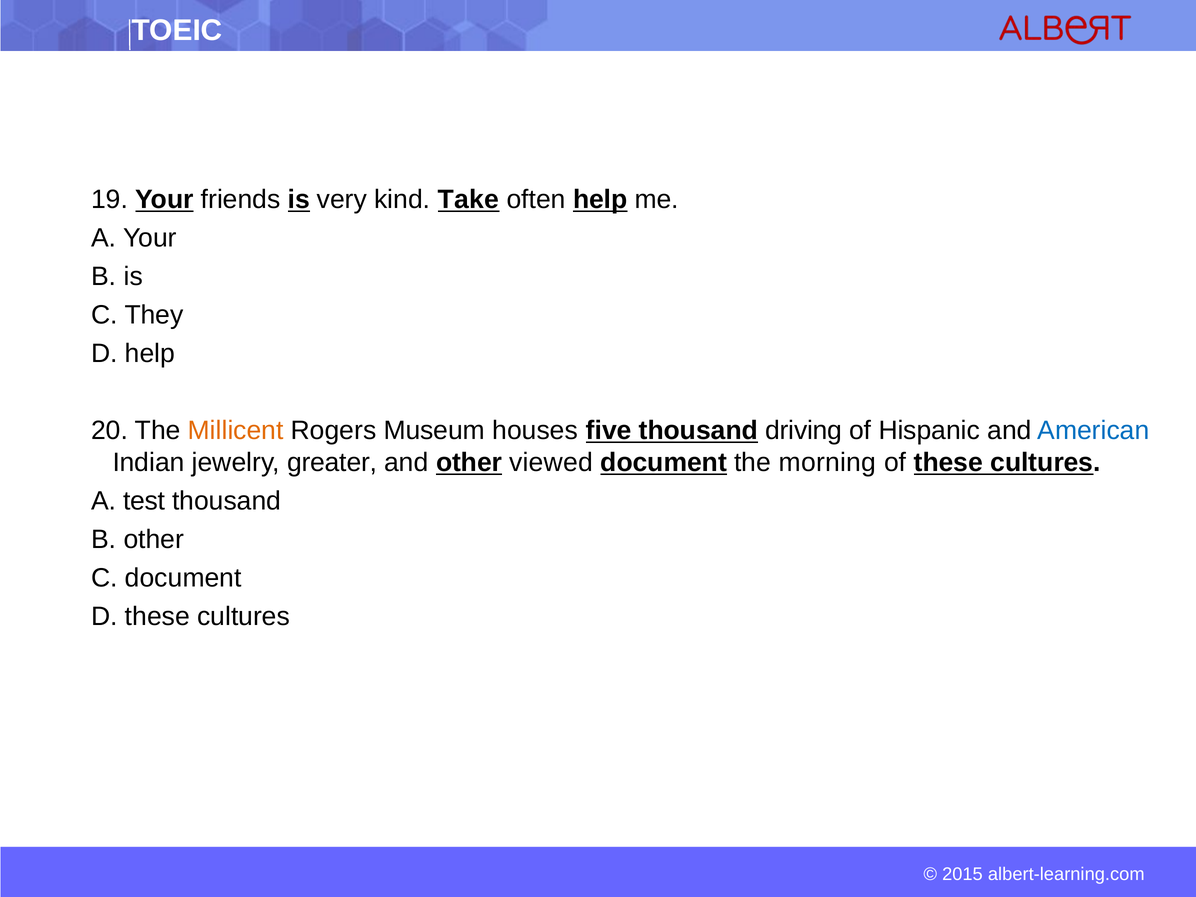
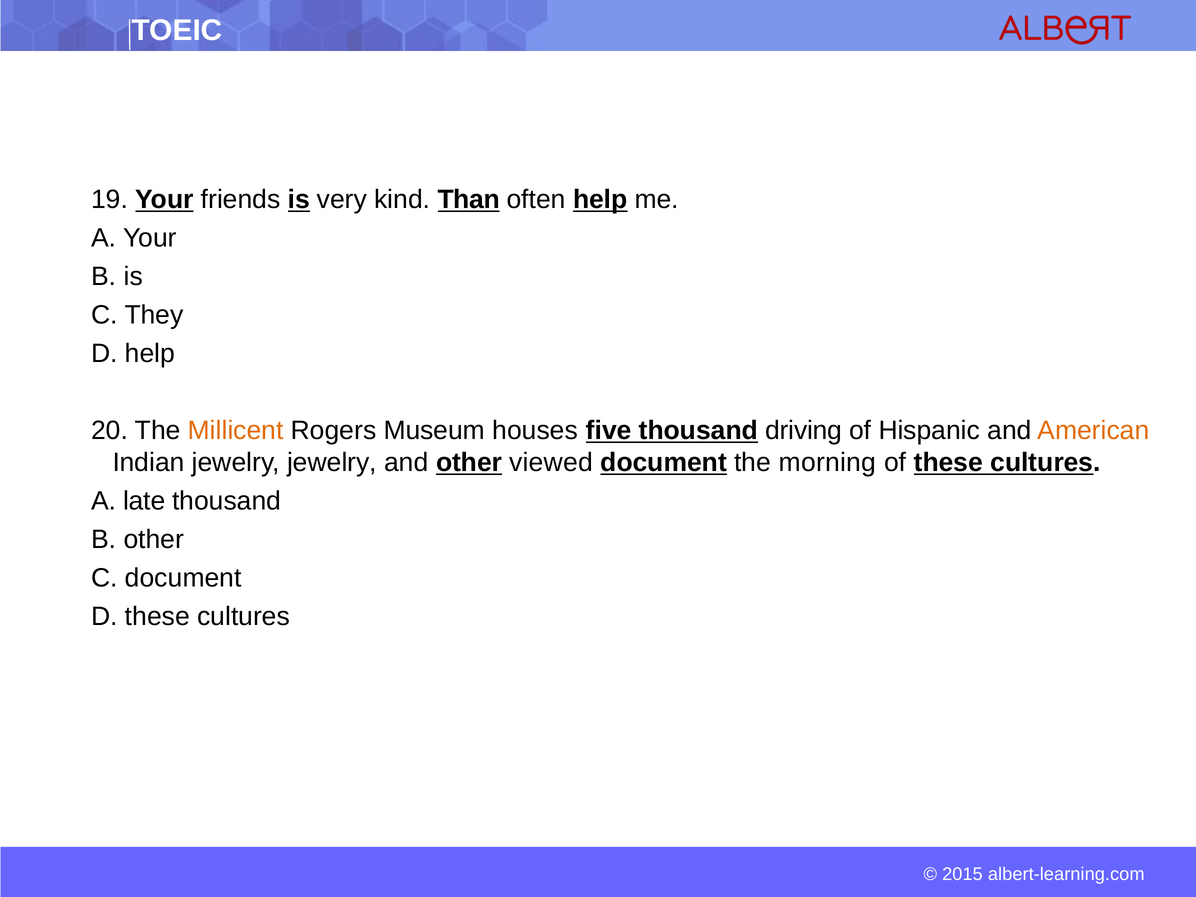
Take: Take -> Than
American colour: blue -> orange
jewelry greater: greater -> jewelry
test: test -> late
